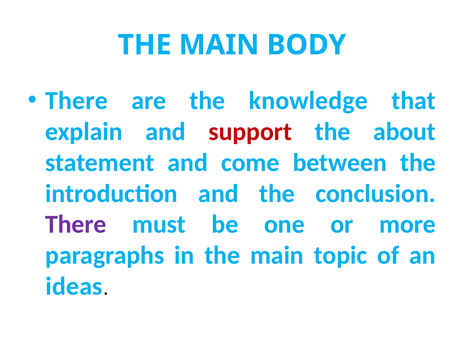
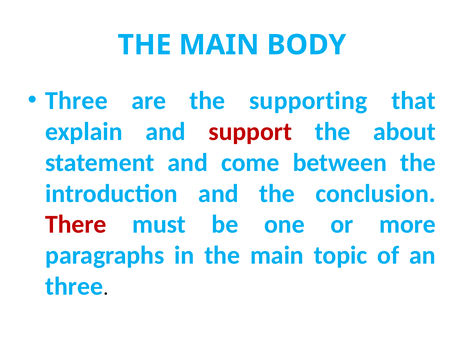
There at (76, 101): There -> Three
knowledge: knowledge -> supporting
There at (76, 224) colour: purple -> red
ideas at (74, 286): ideas -> three
